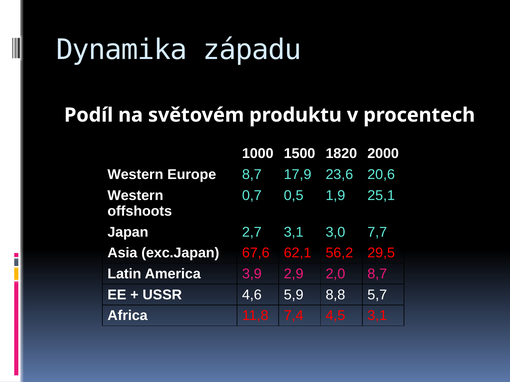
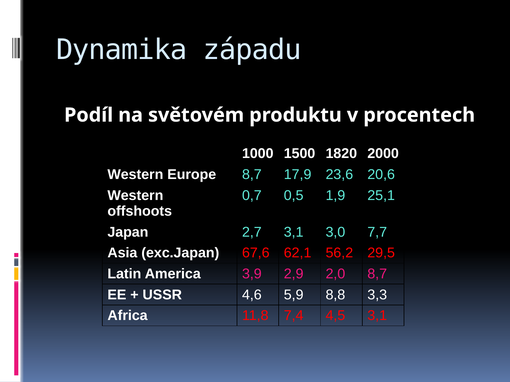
5,7: 5,7 -> 3,3
